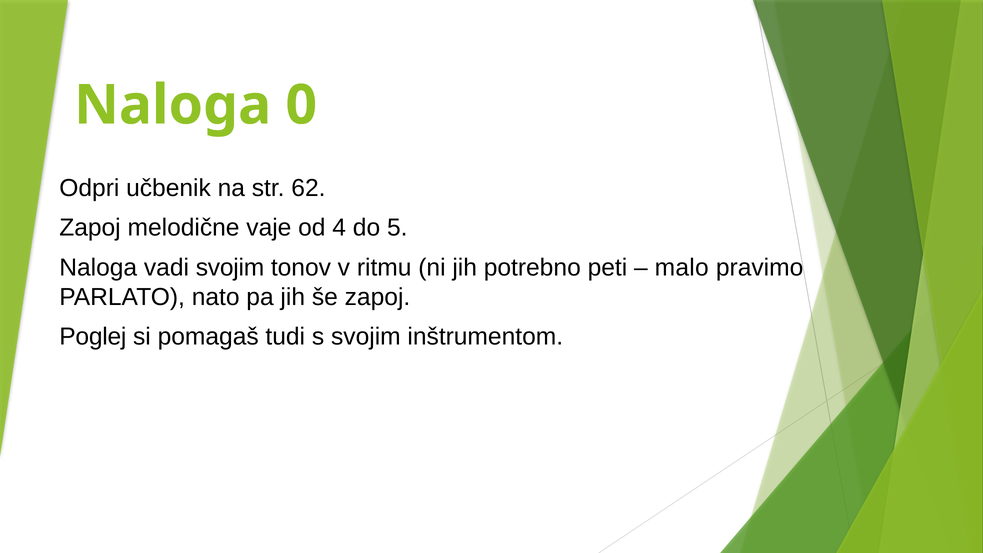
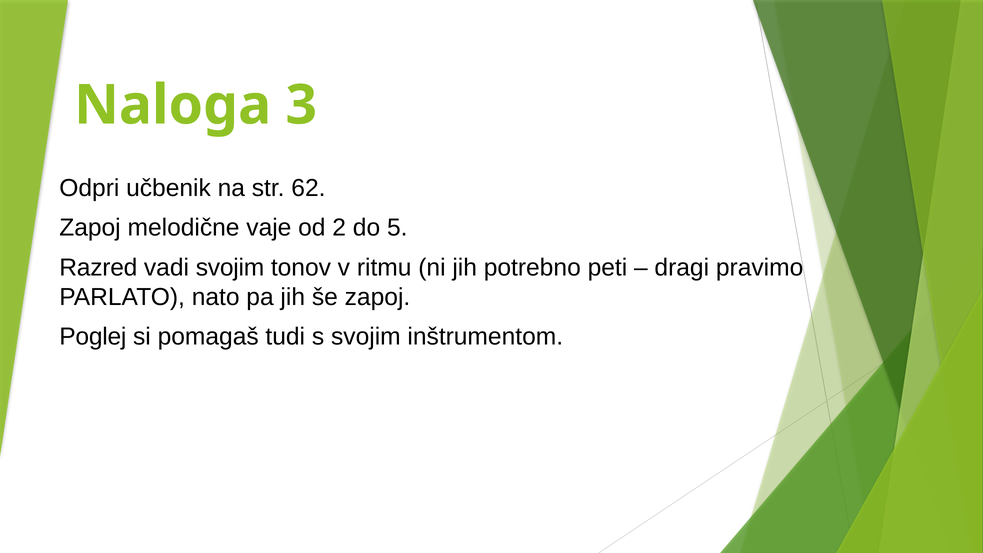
0: 0 -> 3
4: 4 -> 2
Naloga at (98, 267): Naloga -> Razred
malo: malo -> dragi
